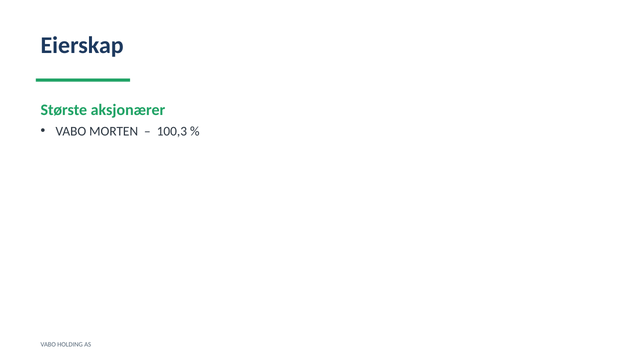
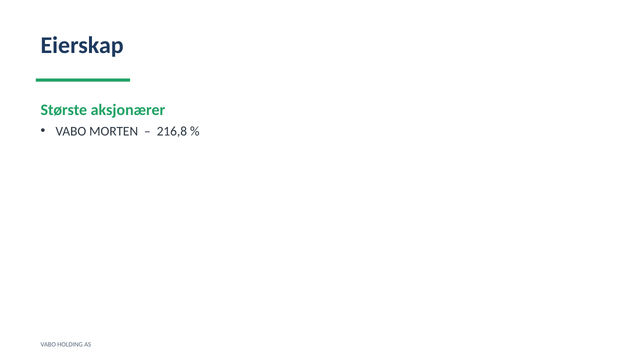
100,3: 100,3 -> 216,8
